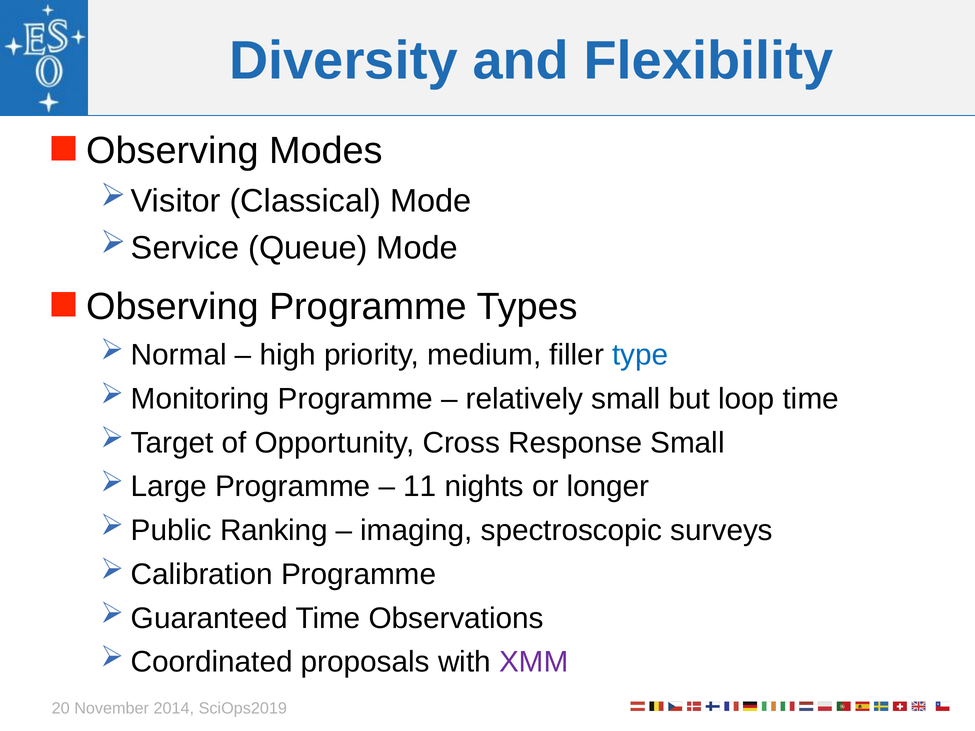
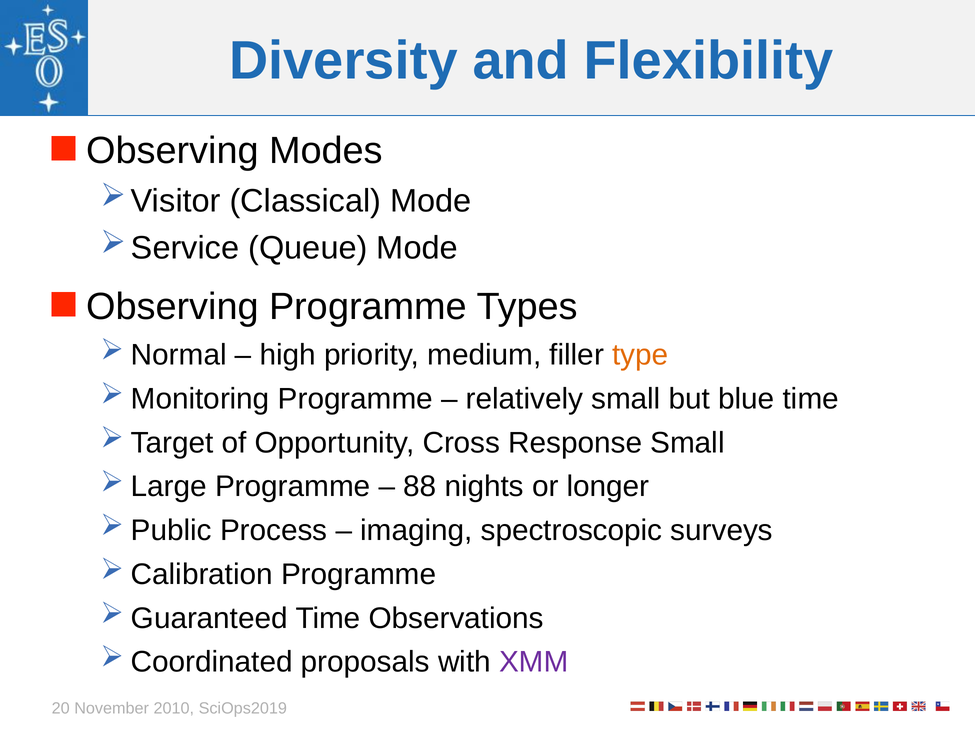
type colour: blue -> orange
loop: loop -> blue
11: 11 -> 88
Ranking: Ranking -> Process
2014: 2014 -> 2010
